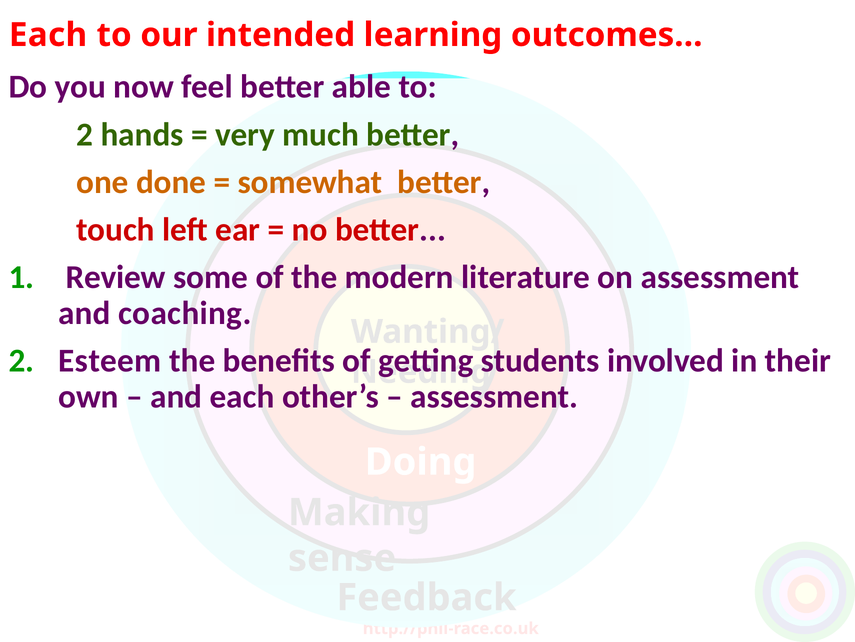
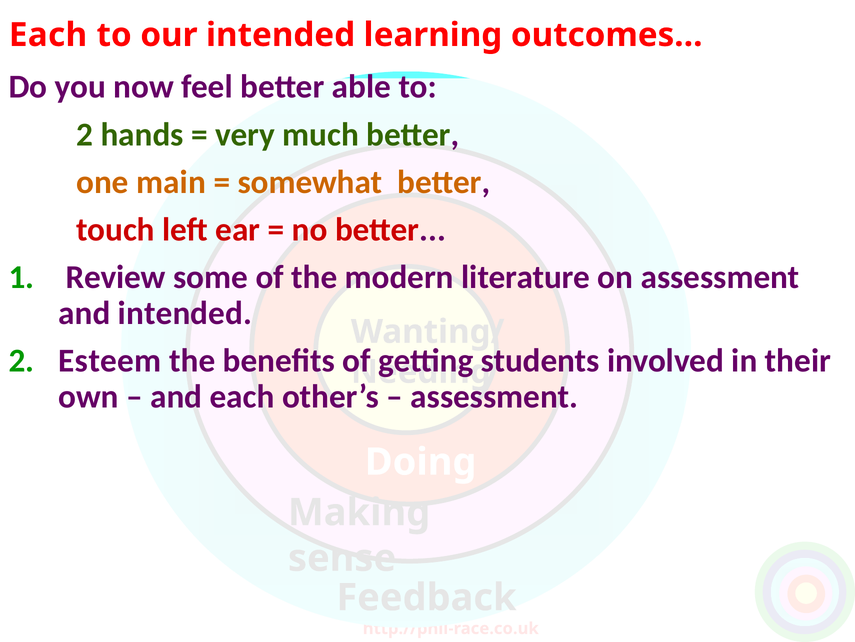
done: done -> main
and coaching: coaching -> intended
